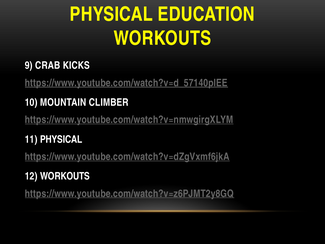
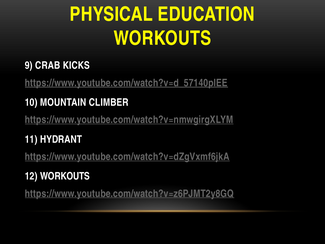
11 PHYSICAL: PHYSICAL -> HYDRANT
